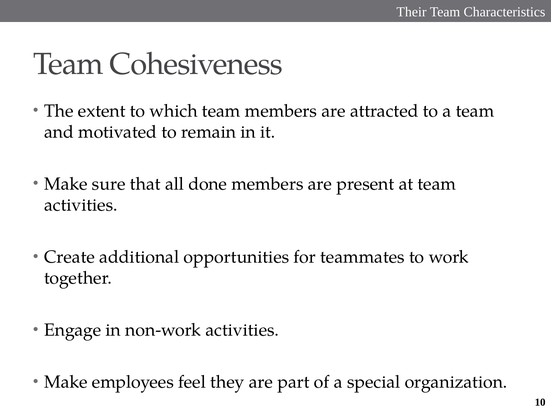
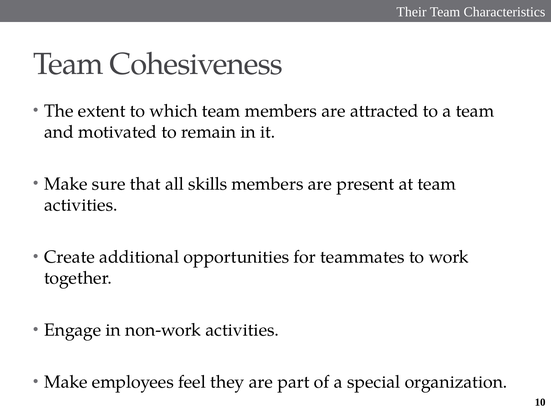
done: done -> skills
